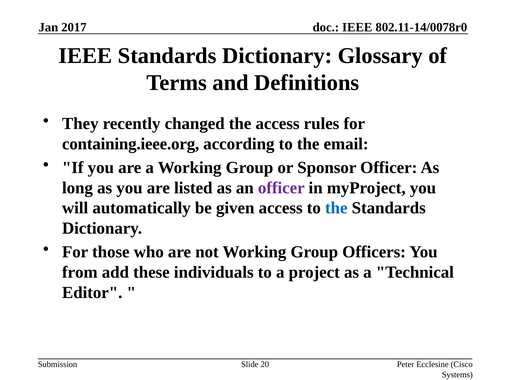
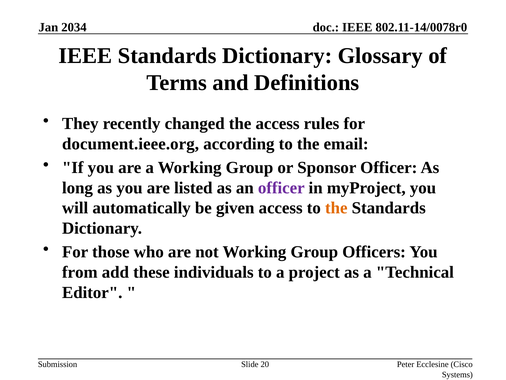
2017: 2017 -> 2034
containing.ieee.org: containing.ieee.org -> document.ieee.org
the at (336, 208) colour: blue -> orange
